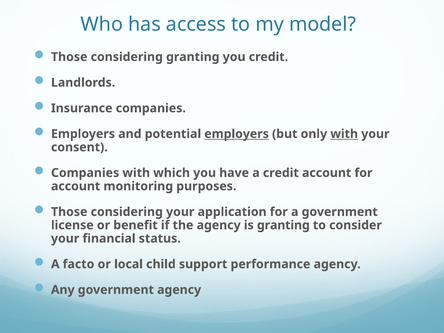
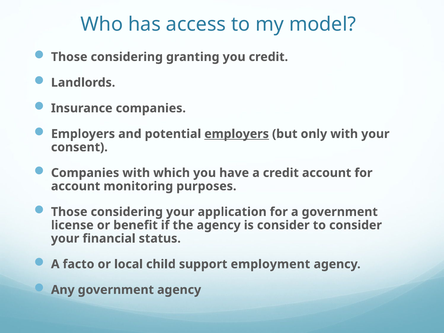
with at (344, 134) underline: present -> none
is granting: granting -> consider
performance: performance -> employment
